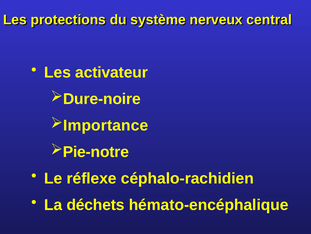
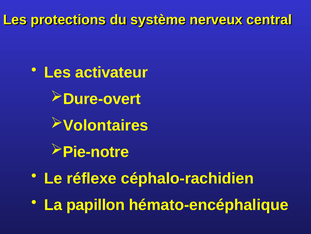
Dure-noire: Dure-noire -> Dure-overt
Importance: Importance -> Volontaires
déchets: déchets -> papillon
